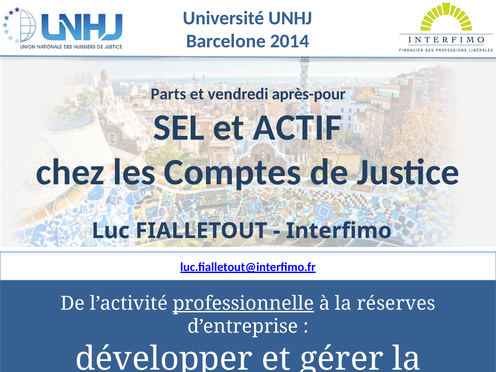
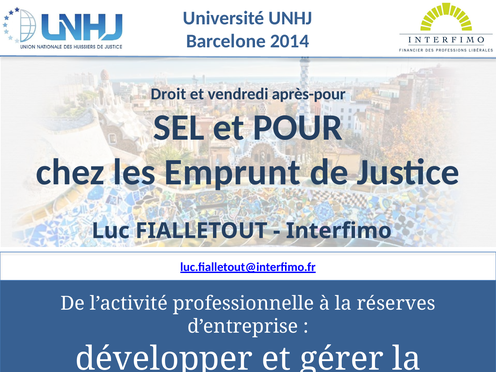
Parts: Parts -> Droit
ACTIF: ACTIF -> POUR
Comptes: Comptes -> Emprunt
professionnelle underline: present -> none
